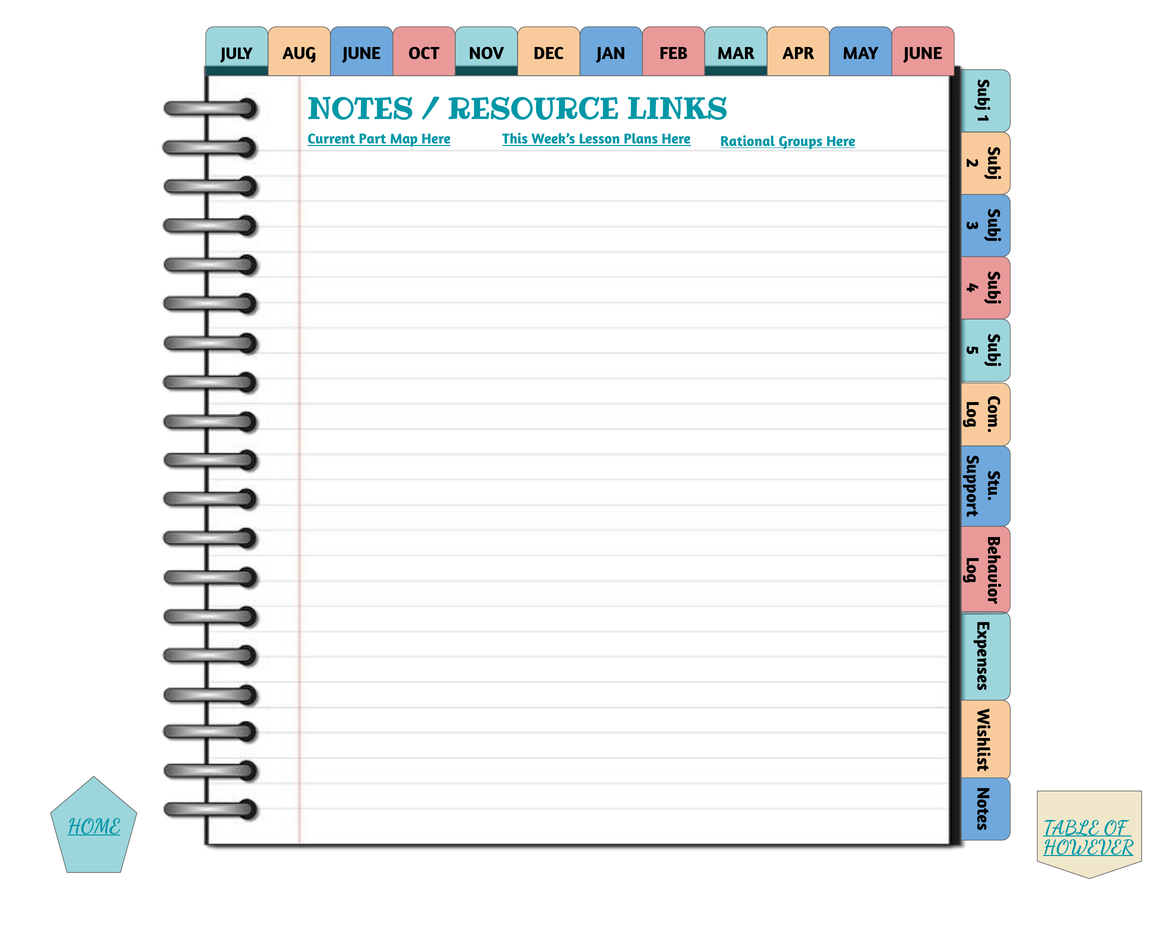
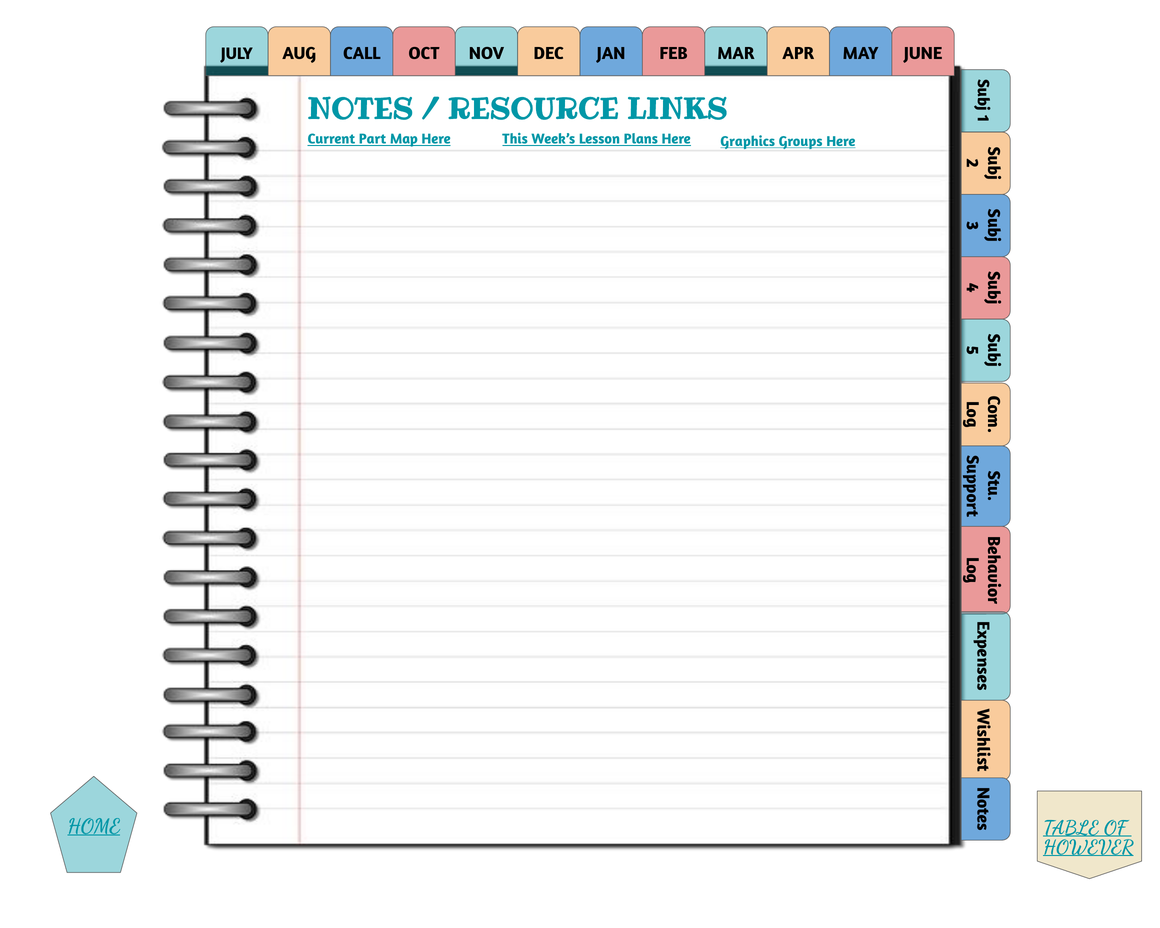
AUG JUNE: JUNE -> CALL
Rational: Rational -> Graphics
